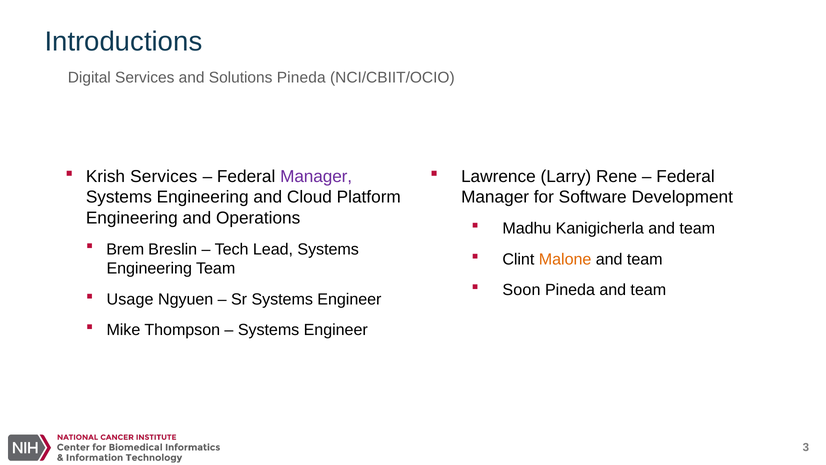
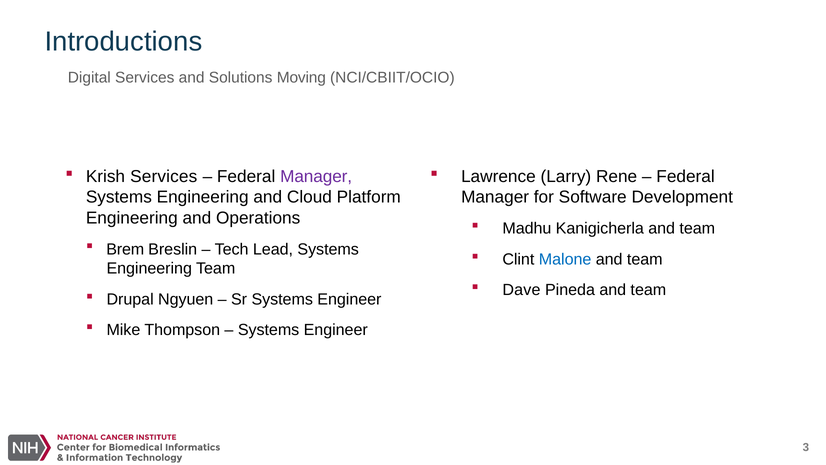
Solutions Pineda: Pineda -> Moving
Malone colour: orange -> blue
Soon: Soon -> Dave
Usage: Usage -> Drupal
